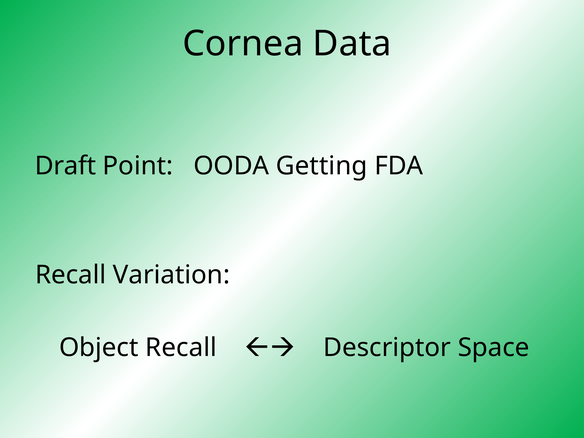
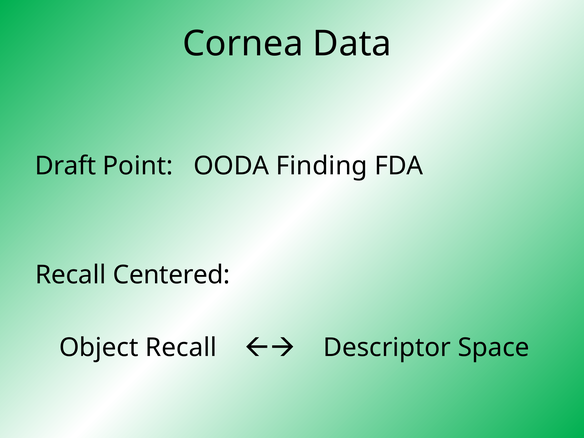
Getting: Getting -> Finding
Variation: Variation -> Centered
